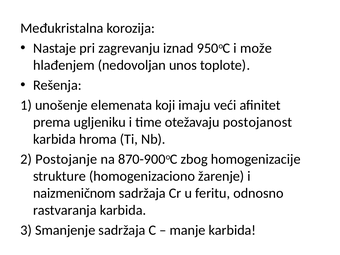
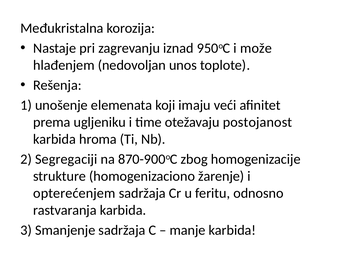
Postojanje: Postojanje -> Segregaciji
naizmeničnom: naizmeničnom -> opterećenjem
